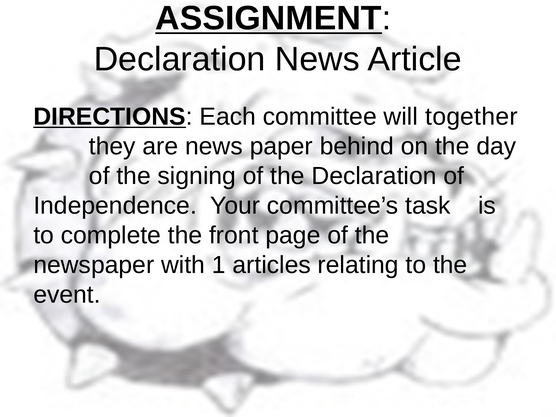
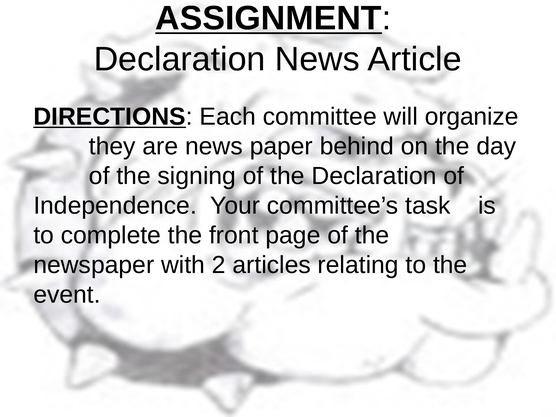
together: together -> organize
1: 1 -> 2
